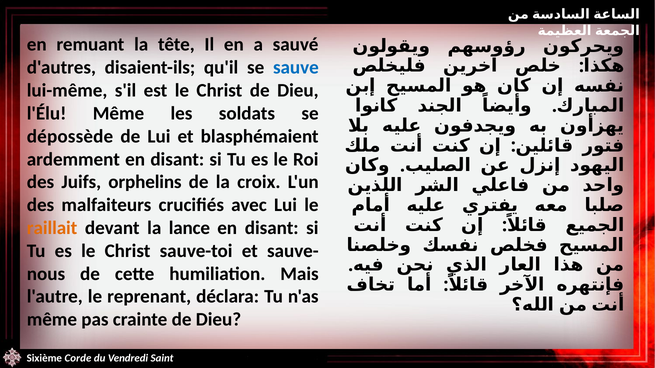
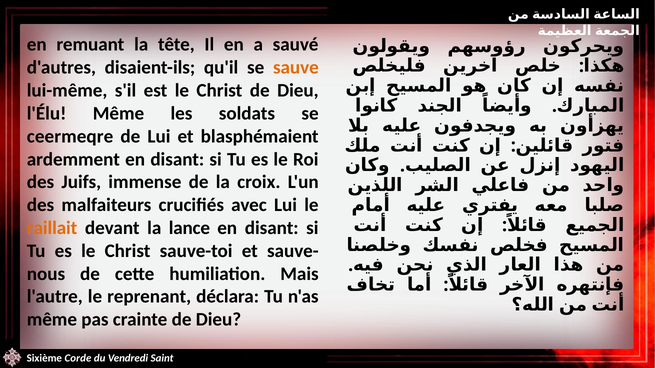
sauve colour: blue -> orange
dépossède: dépossède -> ceermeqre
orphelins: orphelins -> immense
